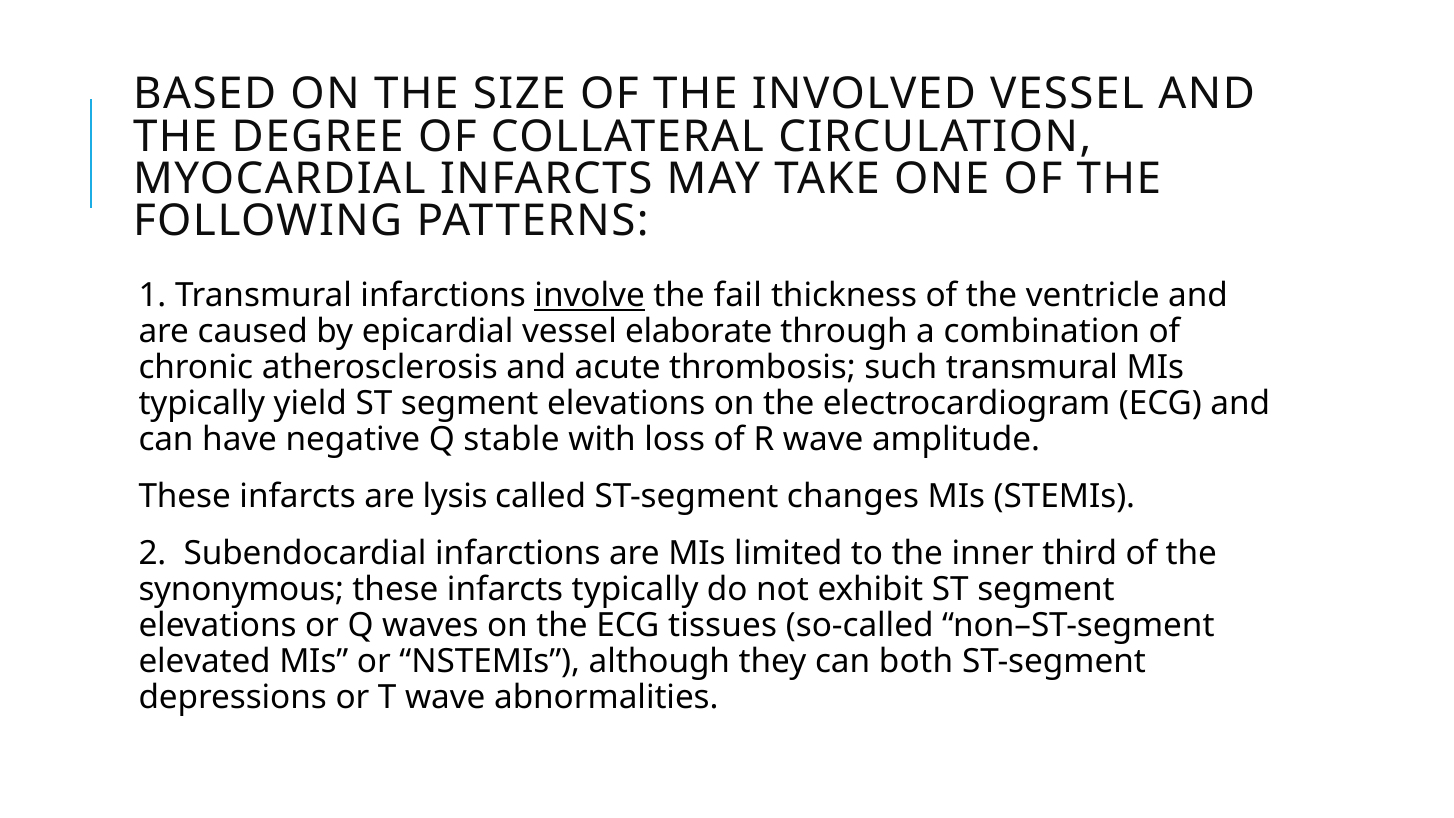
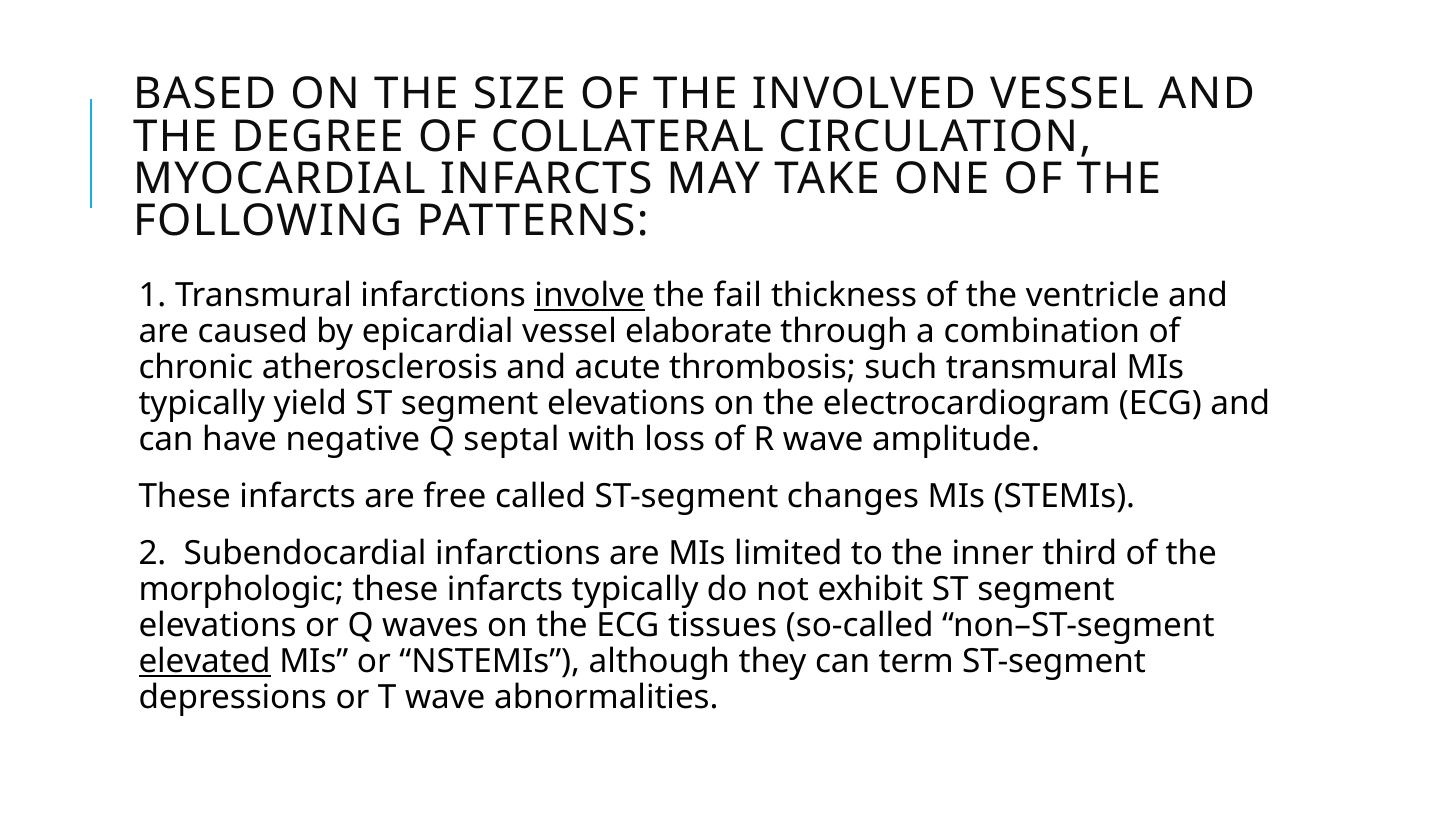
stable: stable -> septal
lysis: lysis -> free
synonymous: synonymous -> morphologic
elevated underline: none -> present
both: both -> term
